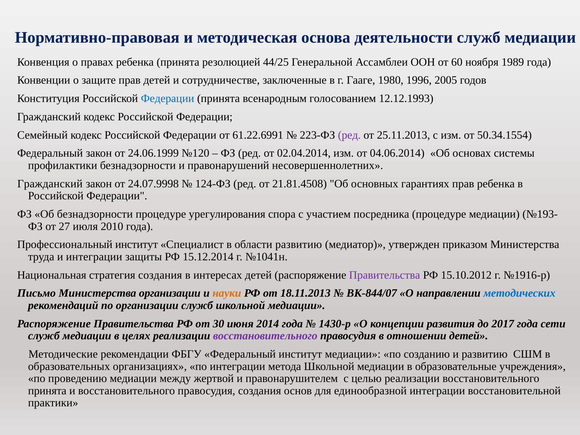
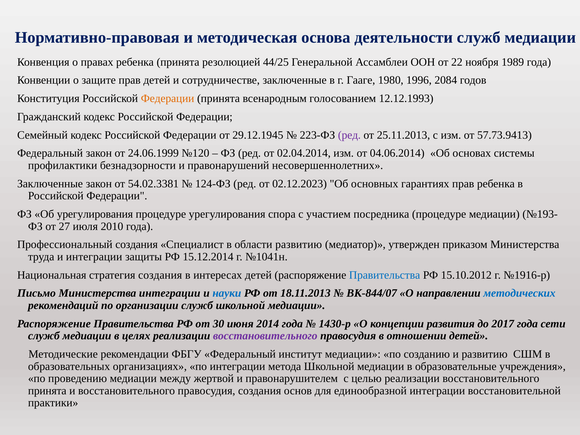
60: 60 -> 22
2005: 2005 -> 2084
Федерации at (168, 98) colour: blue -> orange
61.22.6991: 61.22.6991 -> 29.12.1945
50.34.1554: 50.34.1554 -> 57.73.9413
Гражданский at (50, 184): Гражданский -> Заключенные
24.07.9998: 24.07.9998 -> 54.02.3381
21.81.4508: 21.81.4508 -> 02.12.2023
Об безнадзорности: безнадзорности -> урегулирования
Профессиональный институт: институт -> создания
Правительства at (385, 275) colour: purple -> blue
Министерства организации: организации -> интеграции
науки colour: orange -> blue
